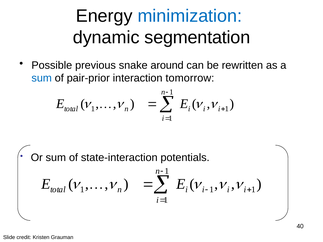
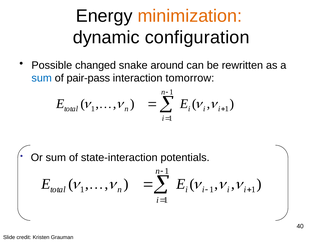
minimization colour: blue -> orange
segmentation: segmentation -> configuration
previous: previous -> changed
pair-prior: pair-prior -> pair-pass
